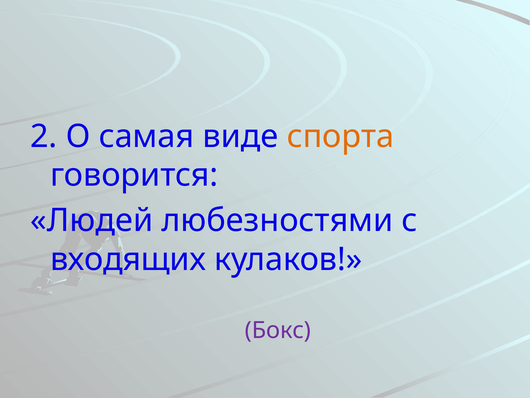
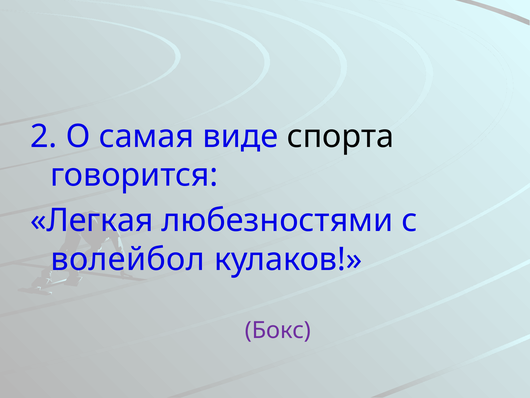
спорта colour: orange -> black
Людей: Людей -> Легкая
входящих: входящих -> волейбол
